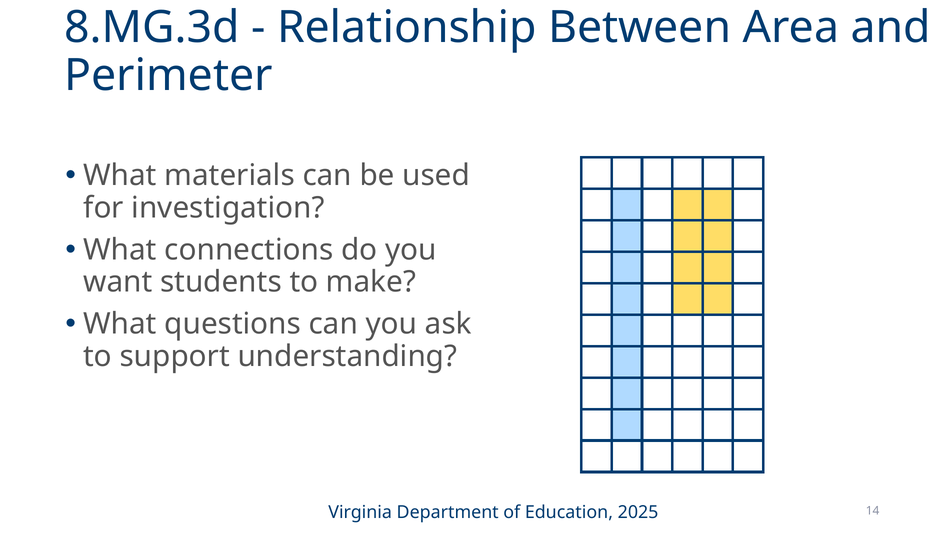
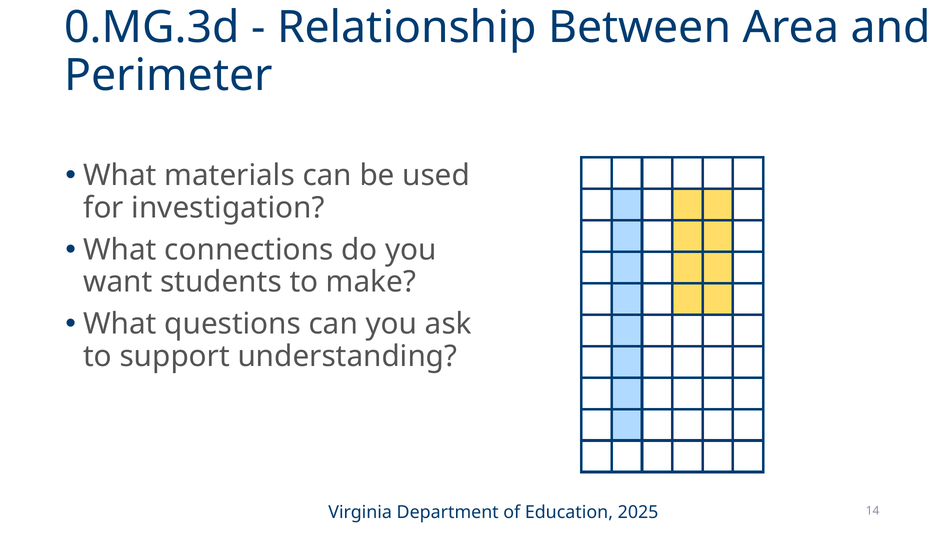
8.MG.3d: 8.MG.3d -> 0.MG.3d
